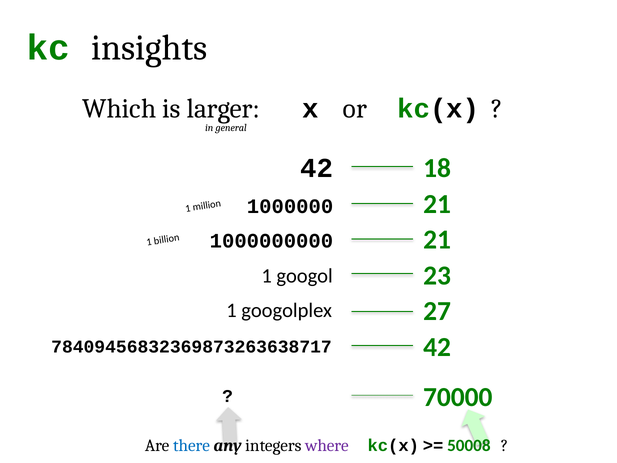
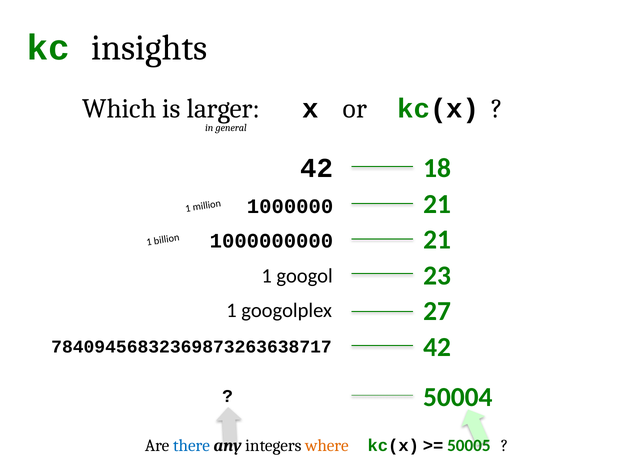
70000: 70000 -> 50004
where colour: purple -> orange
50008: 50008 -> 50005
